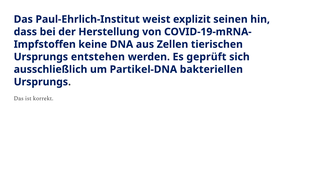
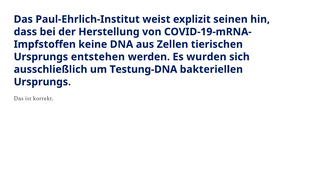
geprüft: geprüft -> wurden
Partikel-DNA: Partikel-DNA -> Testung-DNA
